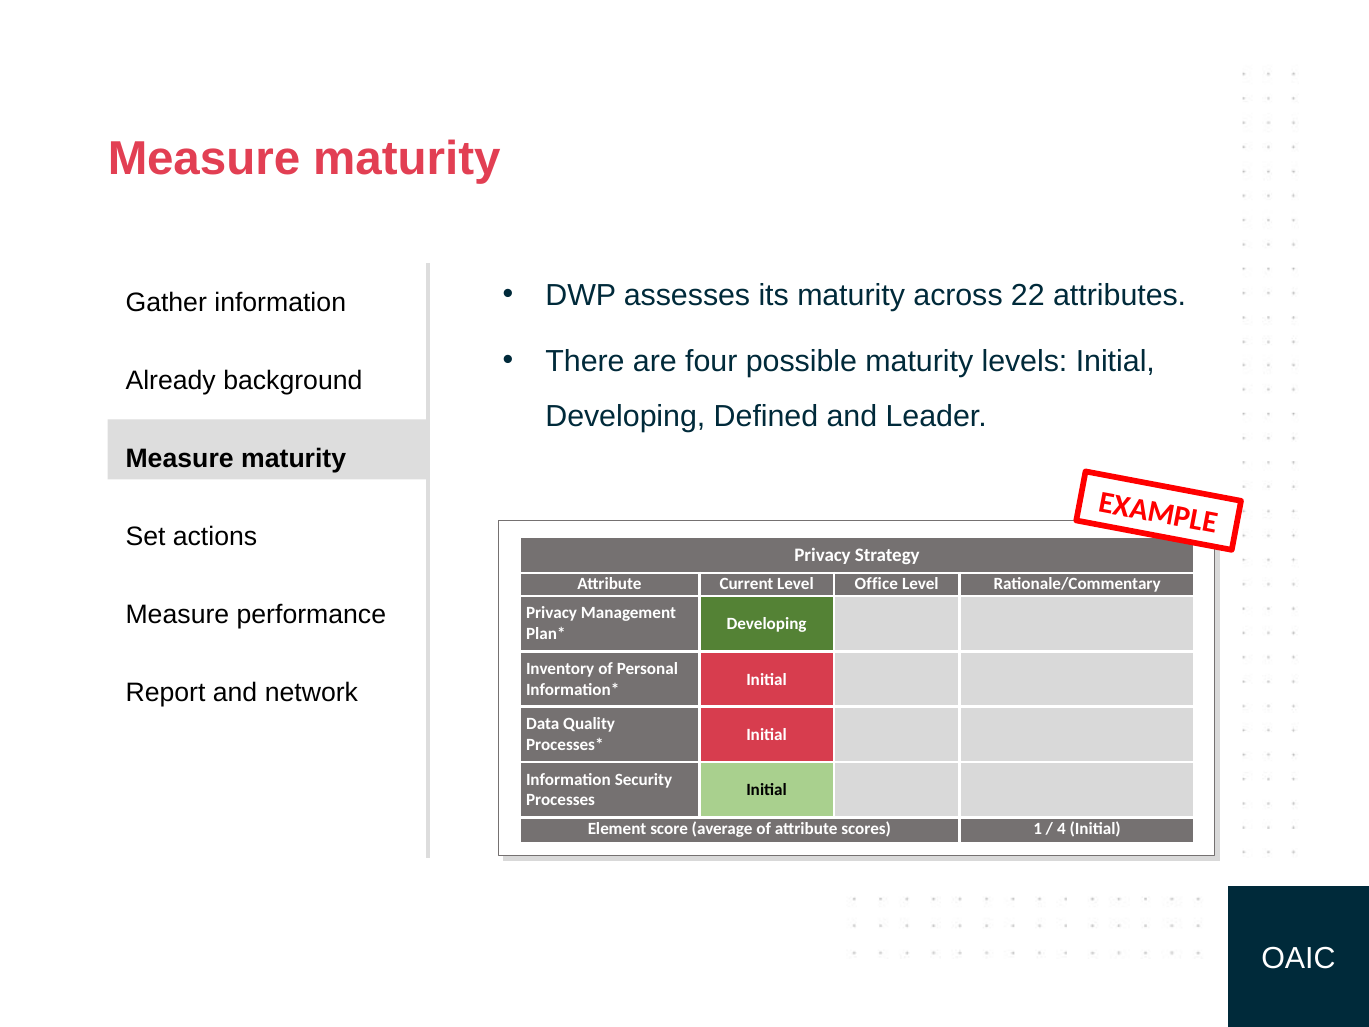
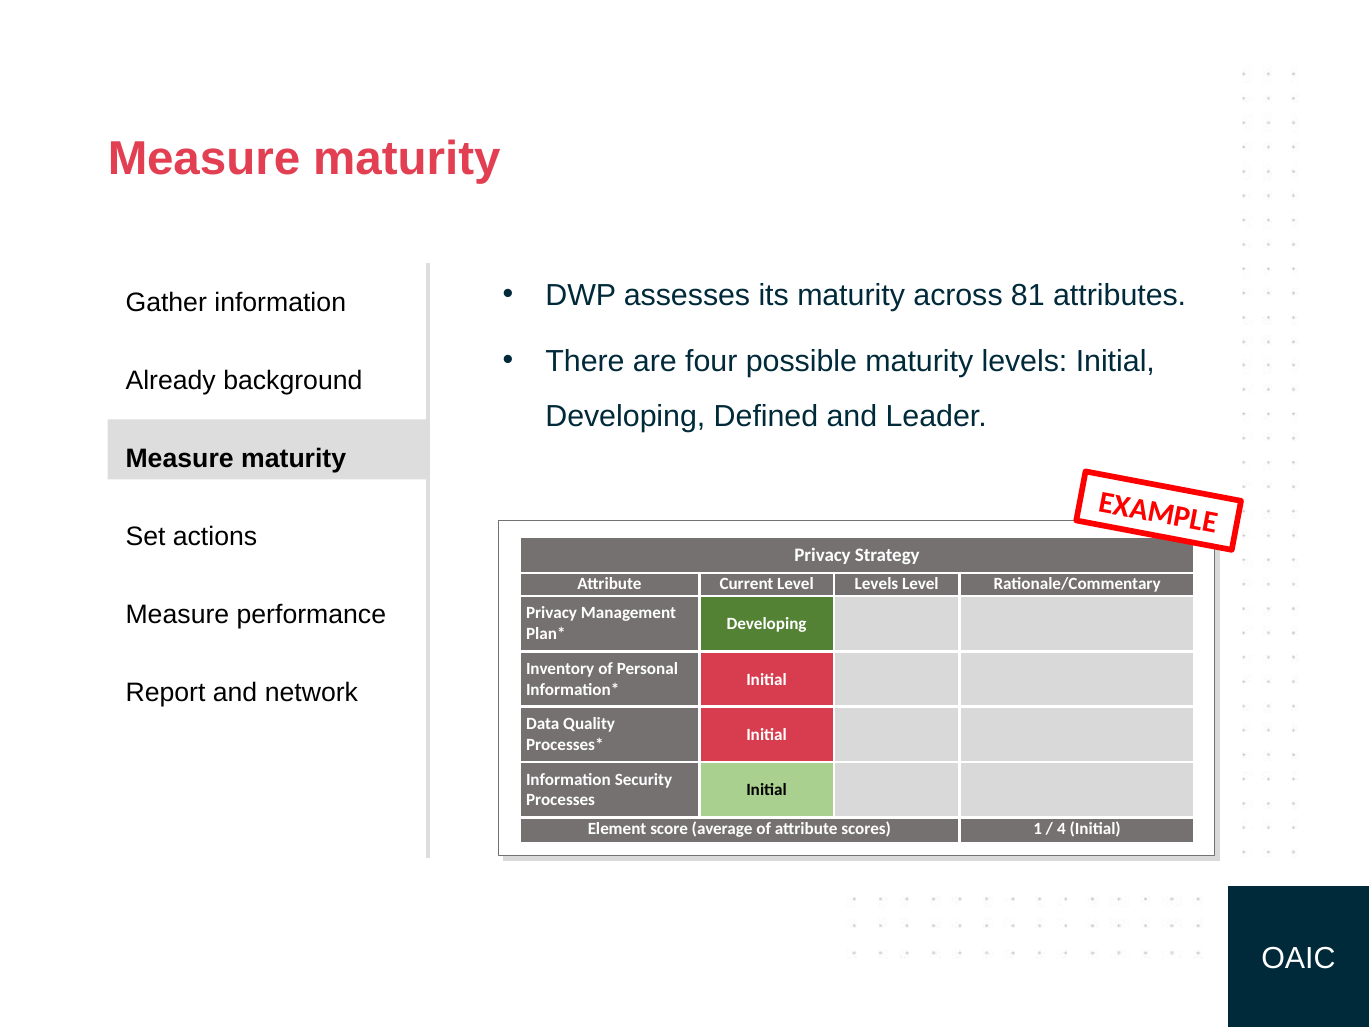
22: 22 -> 81
Level Office: Office -> Levels
